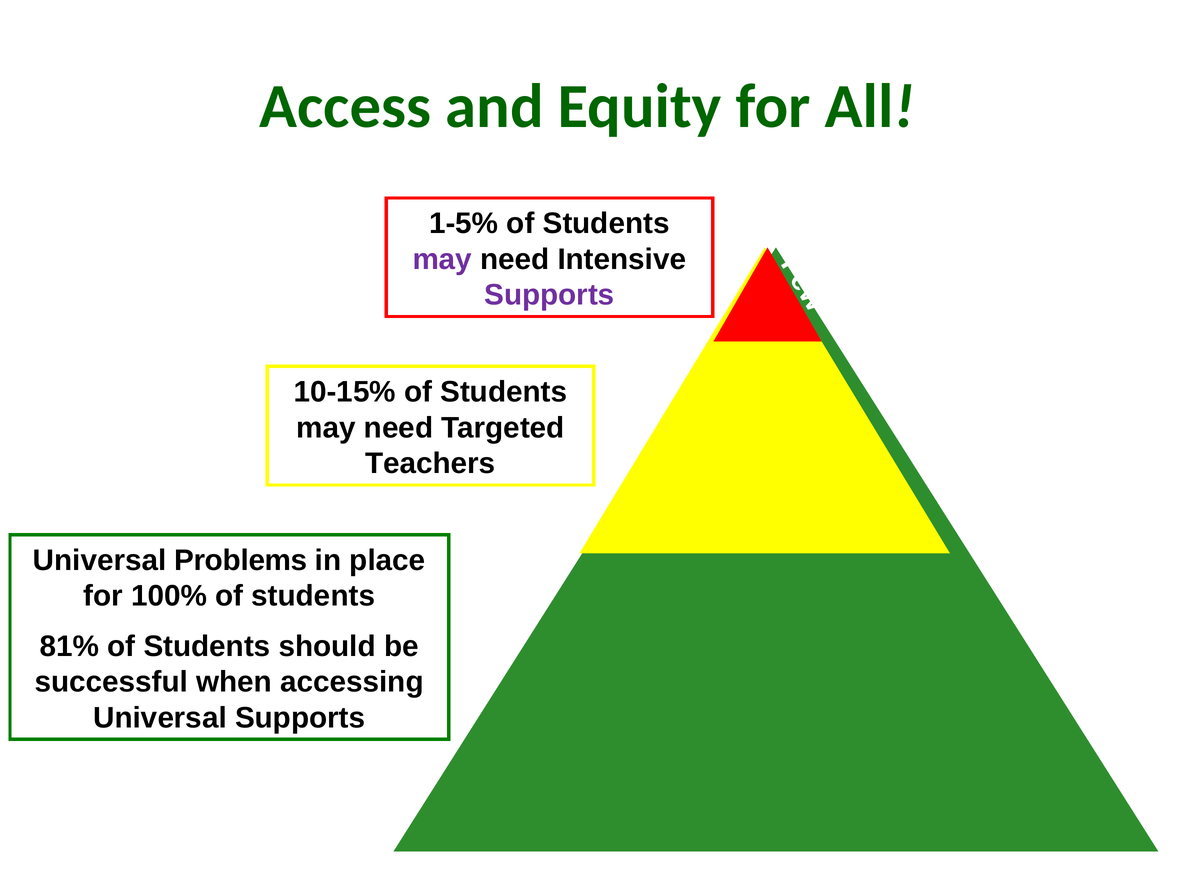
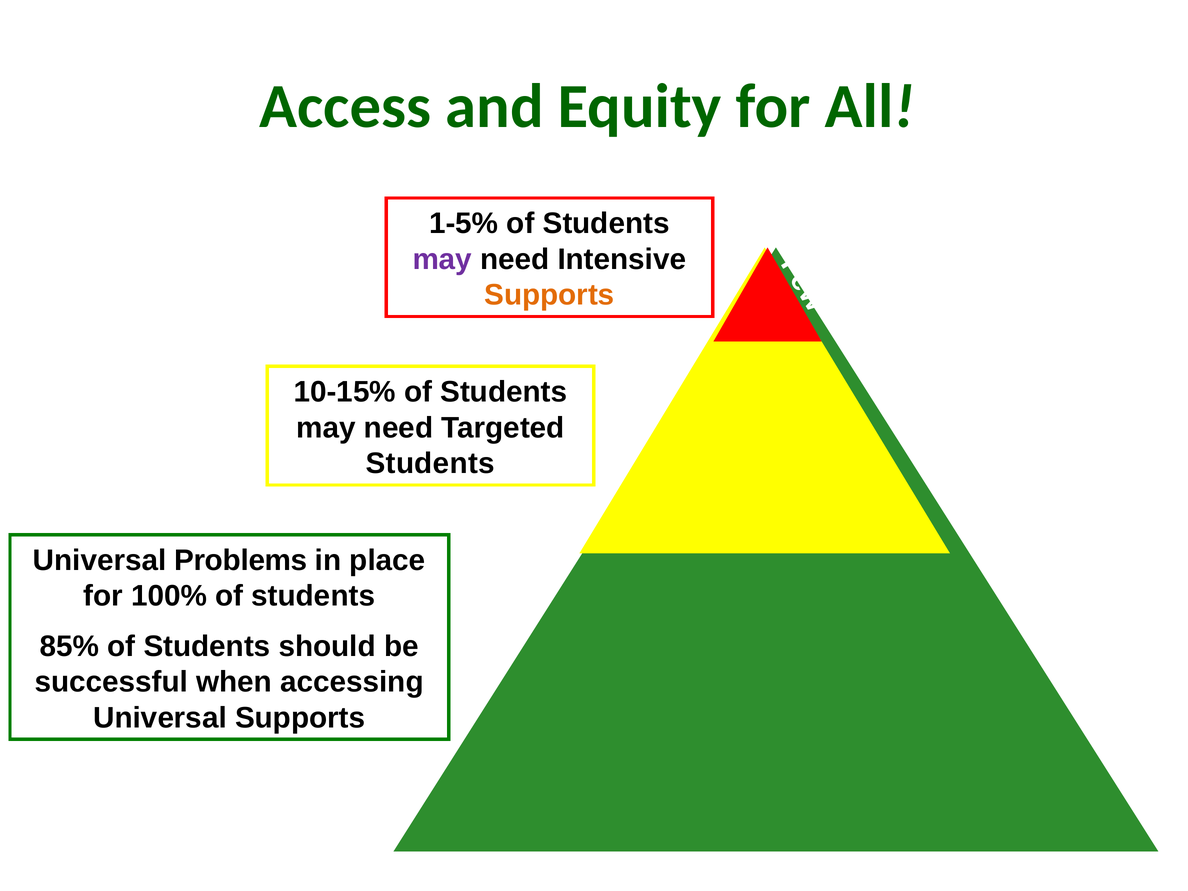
Supports at (549, 295) colour: purple -> orange
Teachers at (430, 463): Teachers -> Students
81%: 81% -> 85%
